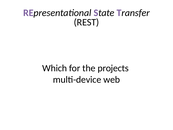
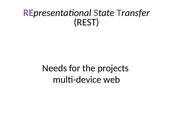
Which: Which -> Needs
